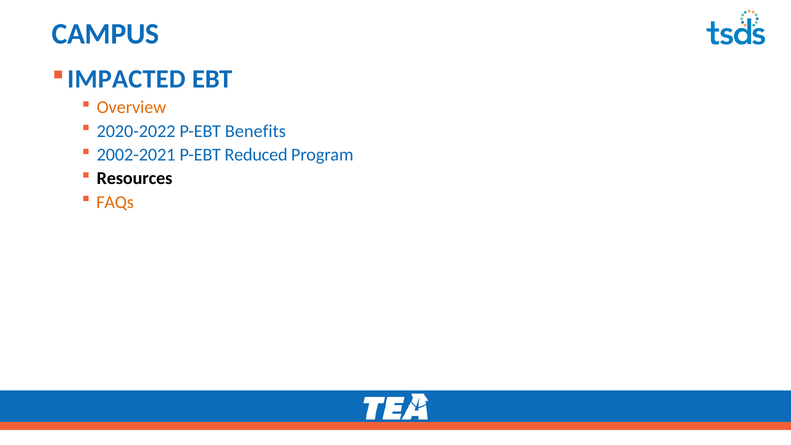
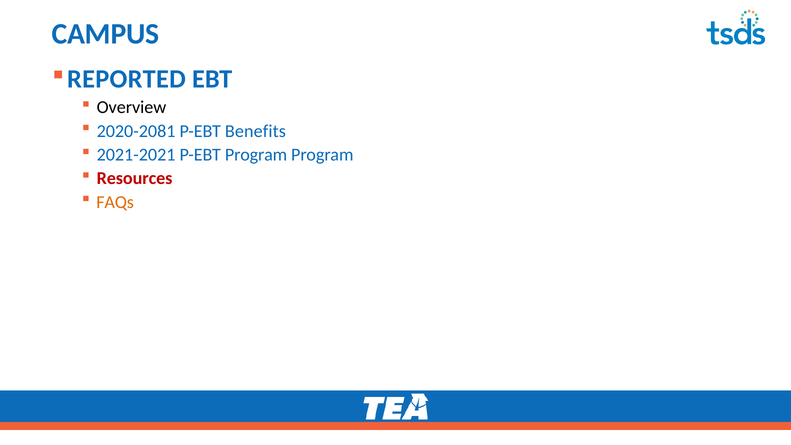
IMPACTED: IMPACTED -> REPORTED
Overview colour: orange -> black
2020-2022: 2020-2022 -> 2020-2081
2002-2021: 2002-2021 -> 2021-2021
P-EBT Reduced: Reduced -> Program
Resources colour: black -> red
